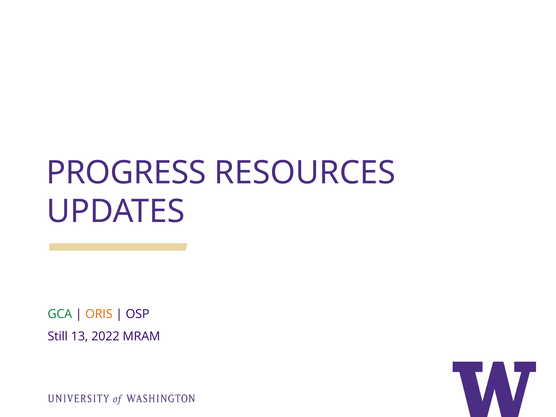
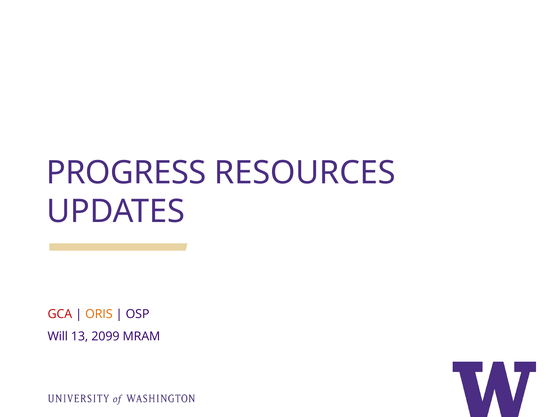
GCA colour: green -> red
Still: Still -> Will
2022: 2022 -> 2099
